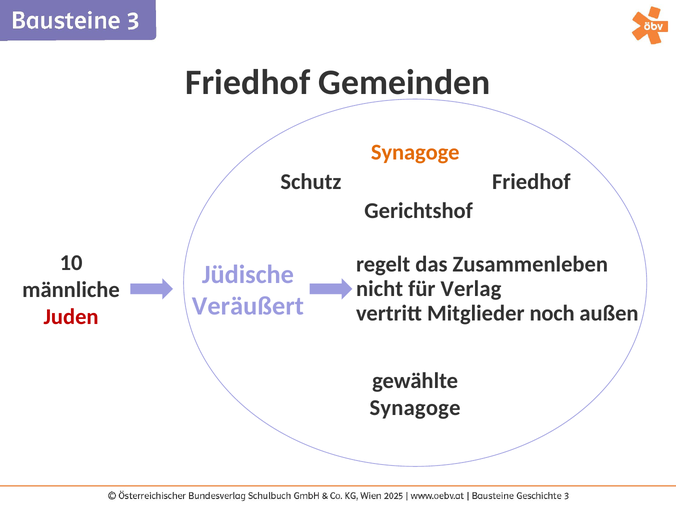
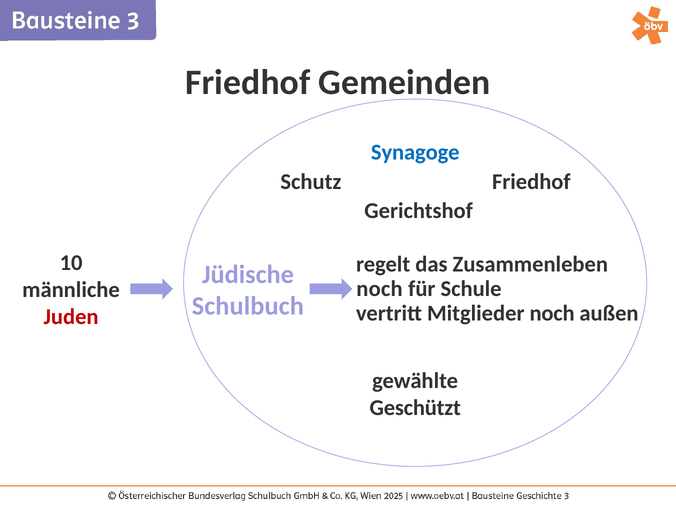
Synagoge at (415, 153) colour: orange -> blue
nicht at (380, 289): nicht -> noch
Verlag: Verlag -> Schule
Veräußert: Veräußert -> Schulbuch
Synagoge at (415, 408): Synagoge -> Geschützt
